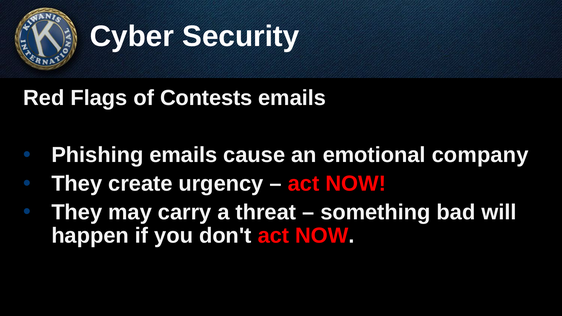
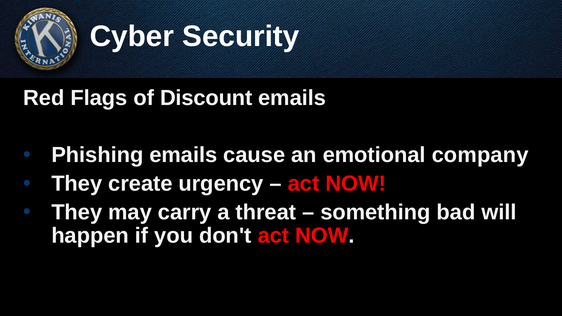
Contests: Contests -> Discount
